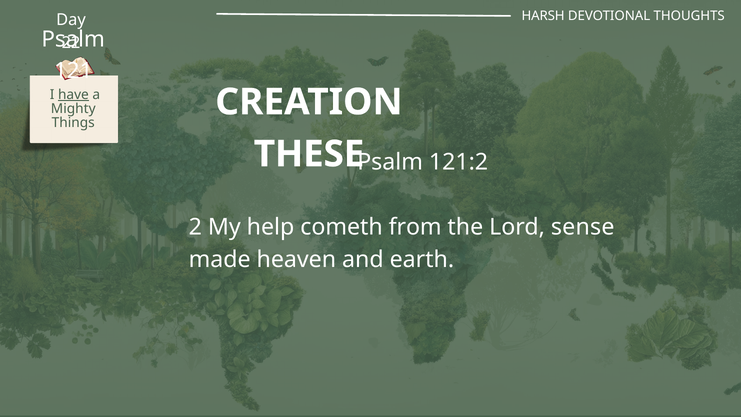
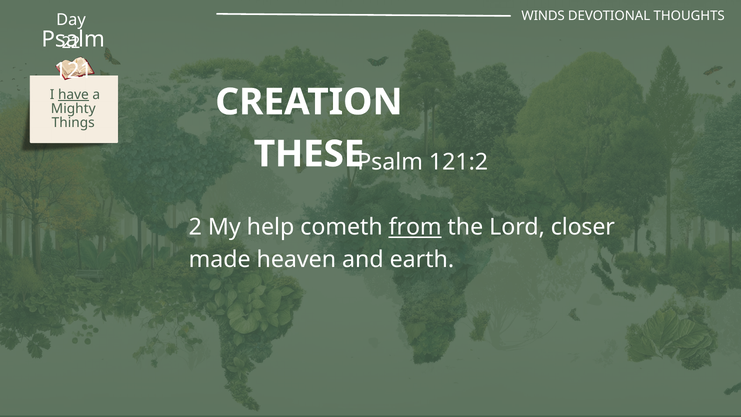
HARSH: HARSH -> WINDS
from underline: none -> present
sense: sense -> closer
